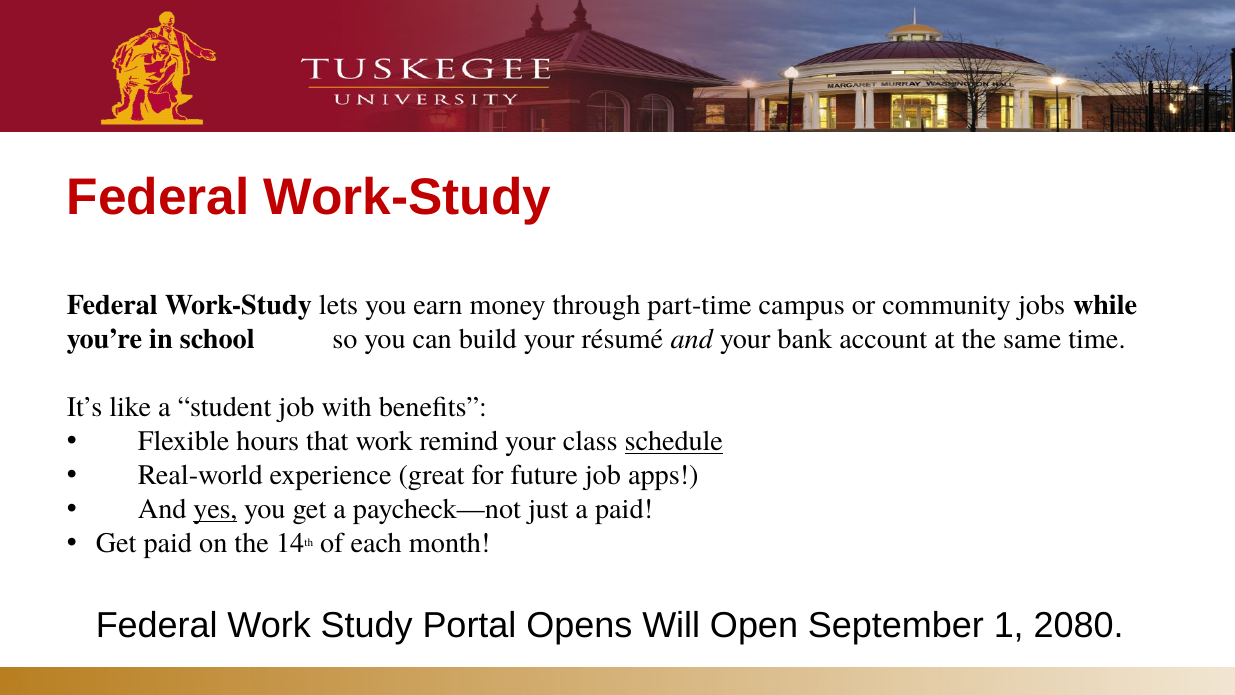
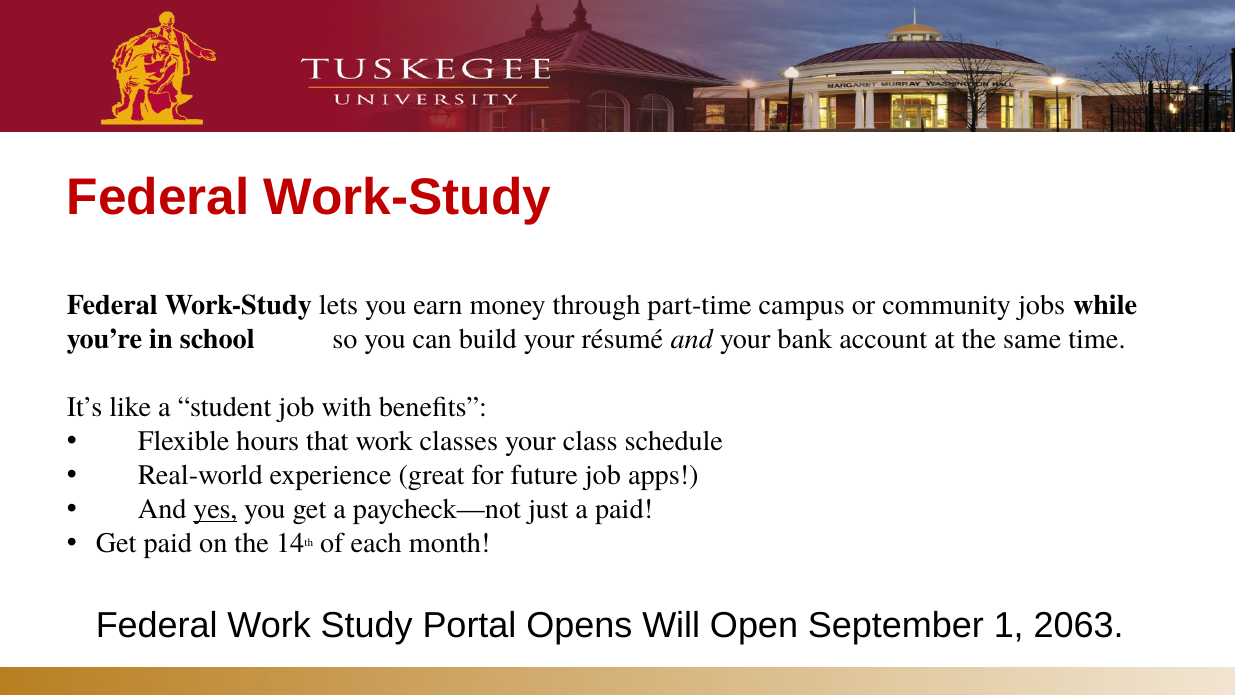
remind: remind -> classes
schedule underline: present -> none
2080: 2080 -> 2063
